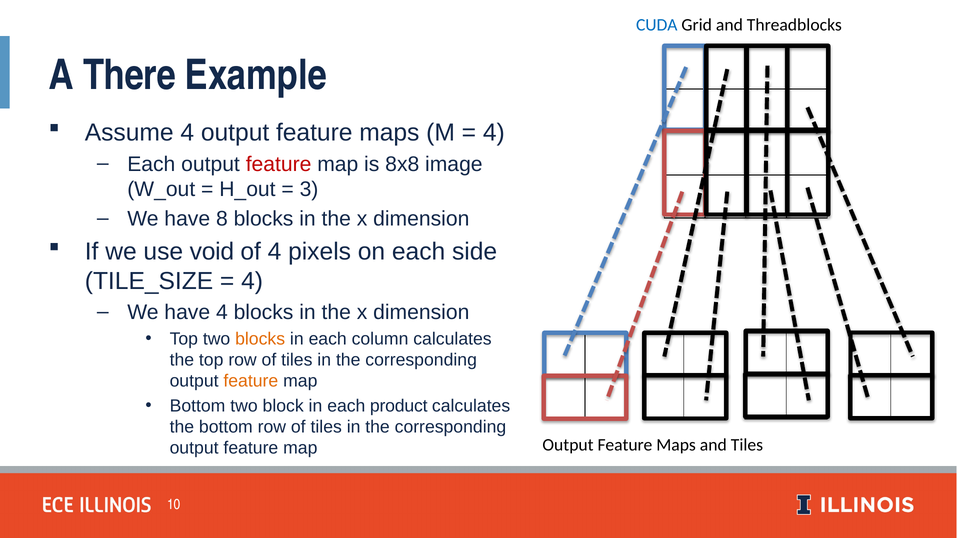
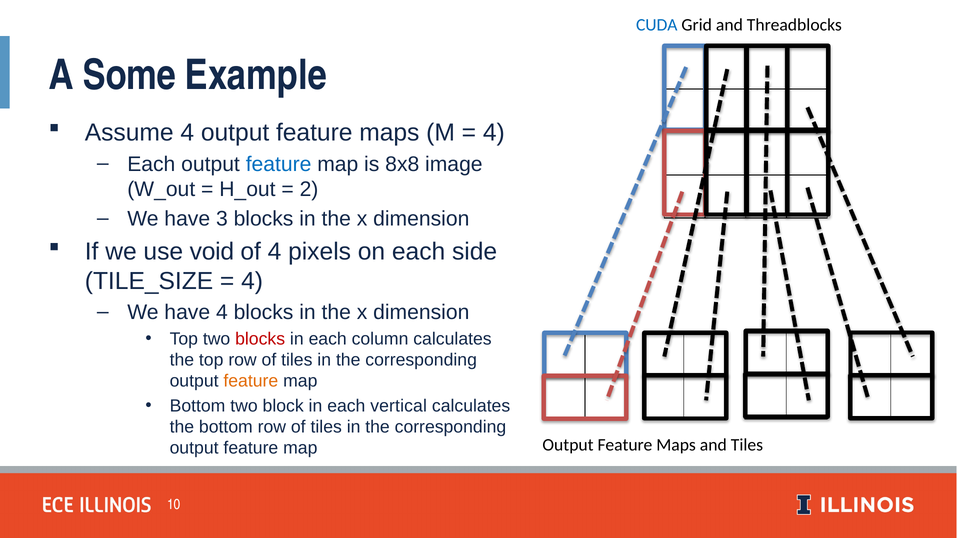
There: There -> Some
feature at (279, 164) colour: red -> blue
3: 3 -> 2
8: 8 -> 3
blocks at (260, 339) colour: orange -> red
product: product -> vertical
